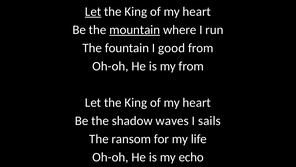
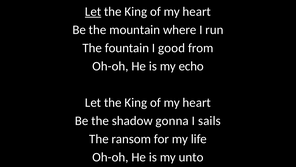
mountain underline: present -> none
my from: from -> echo
waves: waves -> gonna
echo: echo -> unto
